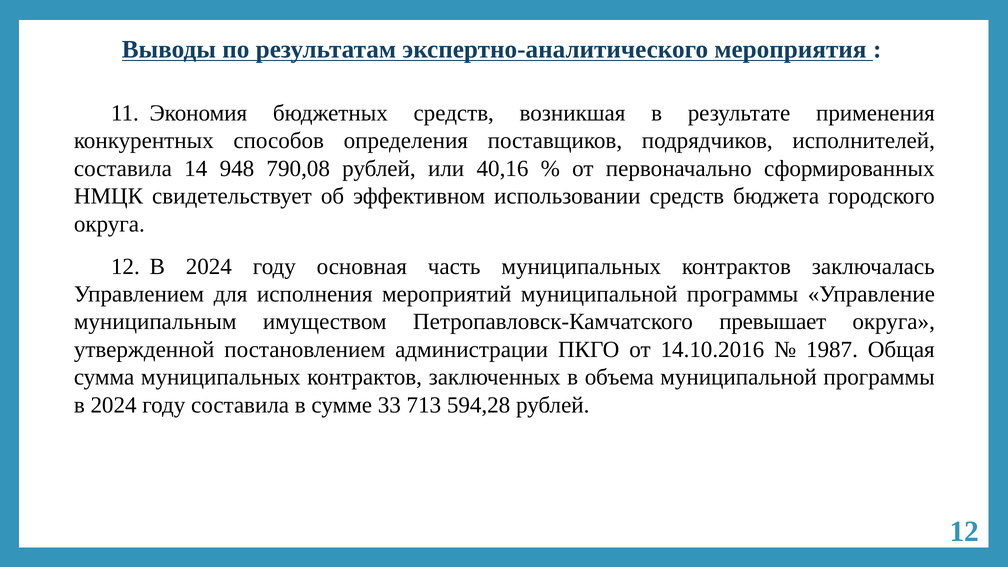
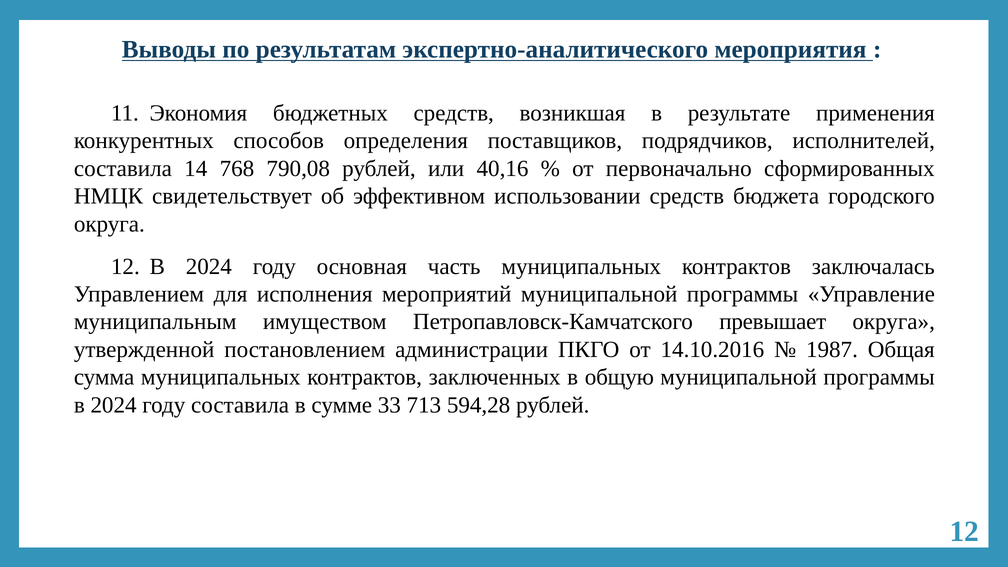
948: 948 -> 768
объема: объема -> общую
